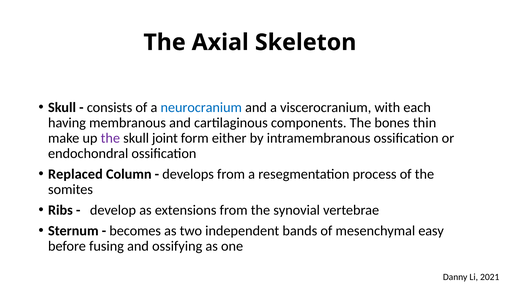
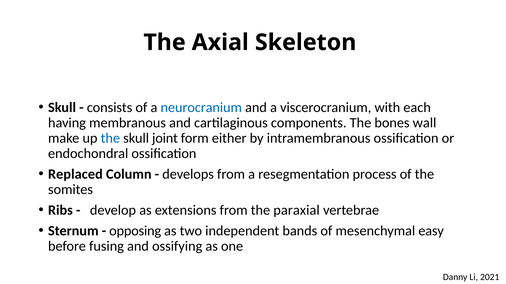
thin: thin -> wall
the at (110, 138) colour: purple -> blue
synovial: synovial -> paraxial
becomes: becomes -> opposing
